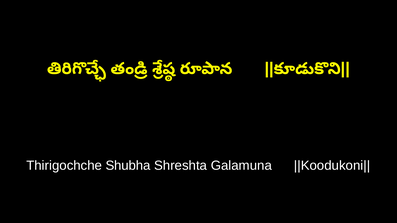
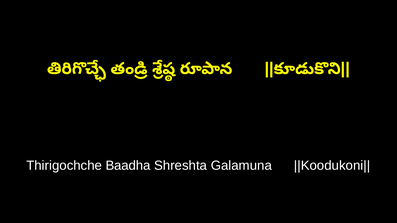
Shubha: Shubha -> Baadha
